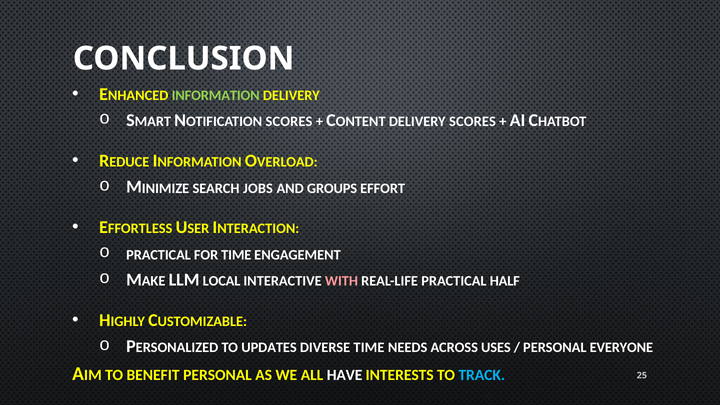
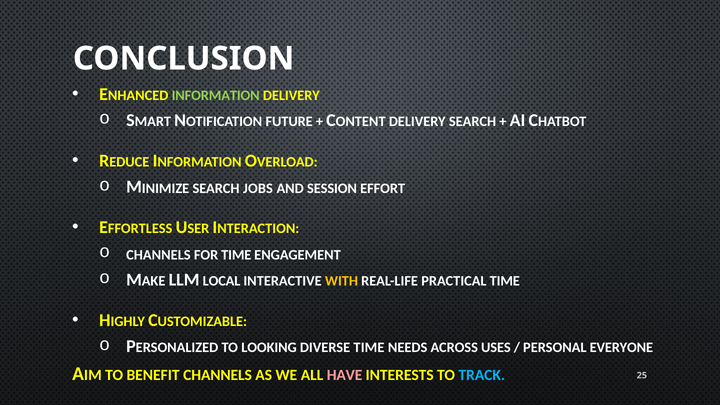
SCORES at (289, 122): SCORES -> FUTURE
DELIVERY SCORES: SCORES -> SEARCH
GROUPS: GROUPS -> SESSION
PRACTICAL at (159, 255): PRACTICAL -> CHANNELS
WITH colour: pink -> yellow
PRACTICAL HALF: HALF -> TIME
UPDATES: UPDATES -> LOOKING
BENEFIT PERSONAL: PERSONAL -> CHANNELS
HAVE colour: white -> pink
